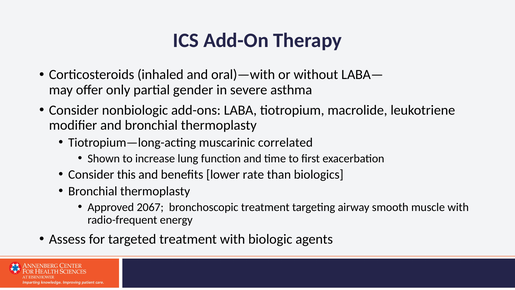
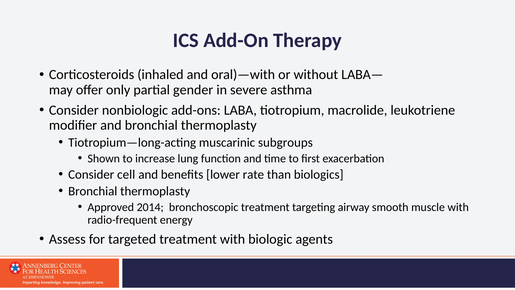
correlated: correlated -> subgroups
this: this -> cell
2067: 2067 -> 2014
